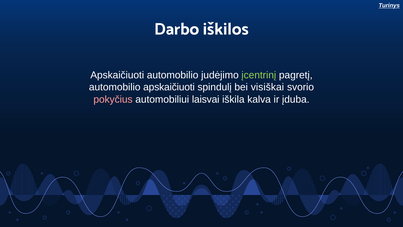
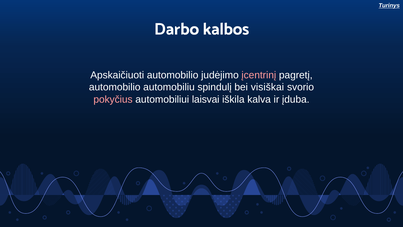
iškilos: iškilos -> kalbos
įcentrinį colour: light green -> pink
automobilio apskaičiuoti: apskaičiuoti -> automobiliu
